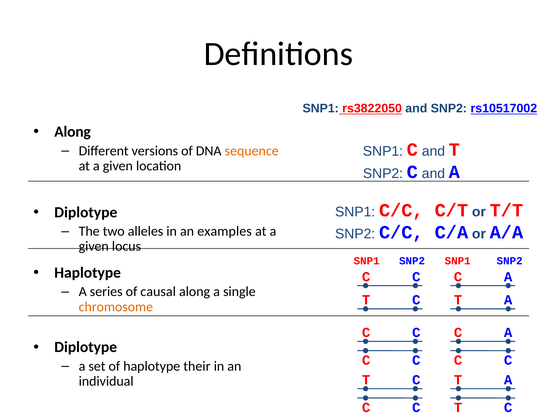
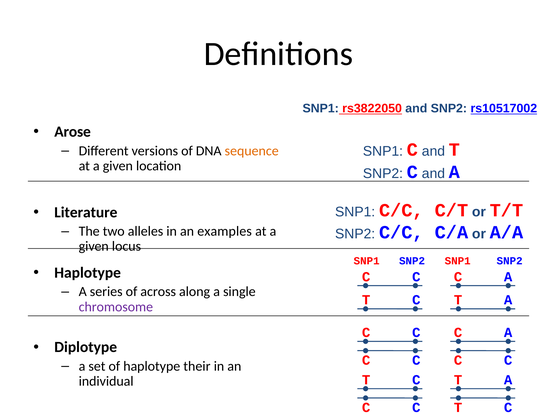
Along at (73, 132): Along -> Arose
Diplotype at (86, 212): Diplotype -> Literature
causal: causal -> across
chromosome colour: orange -> purple
